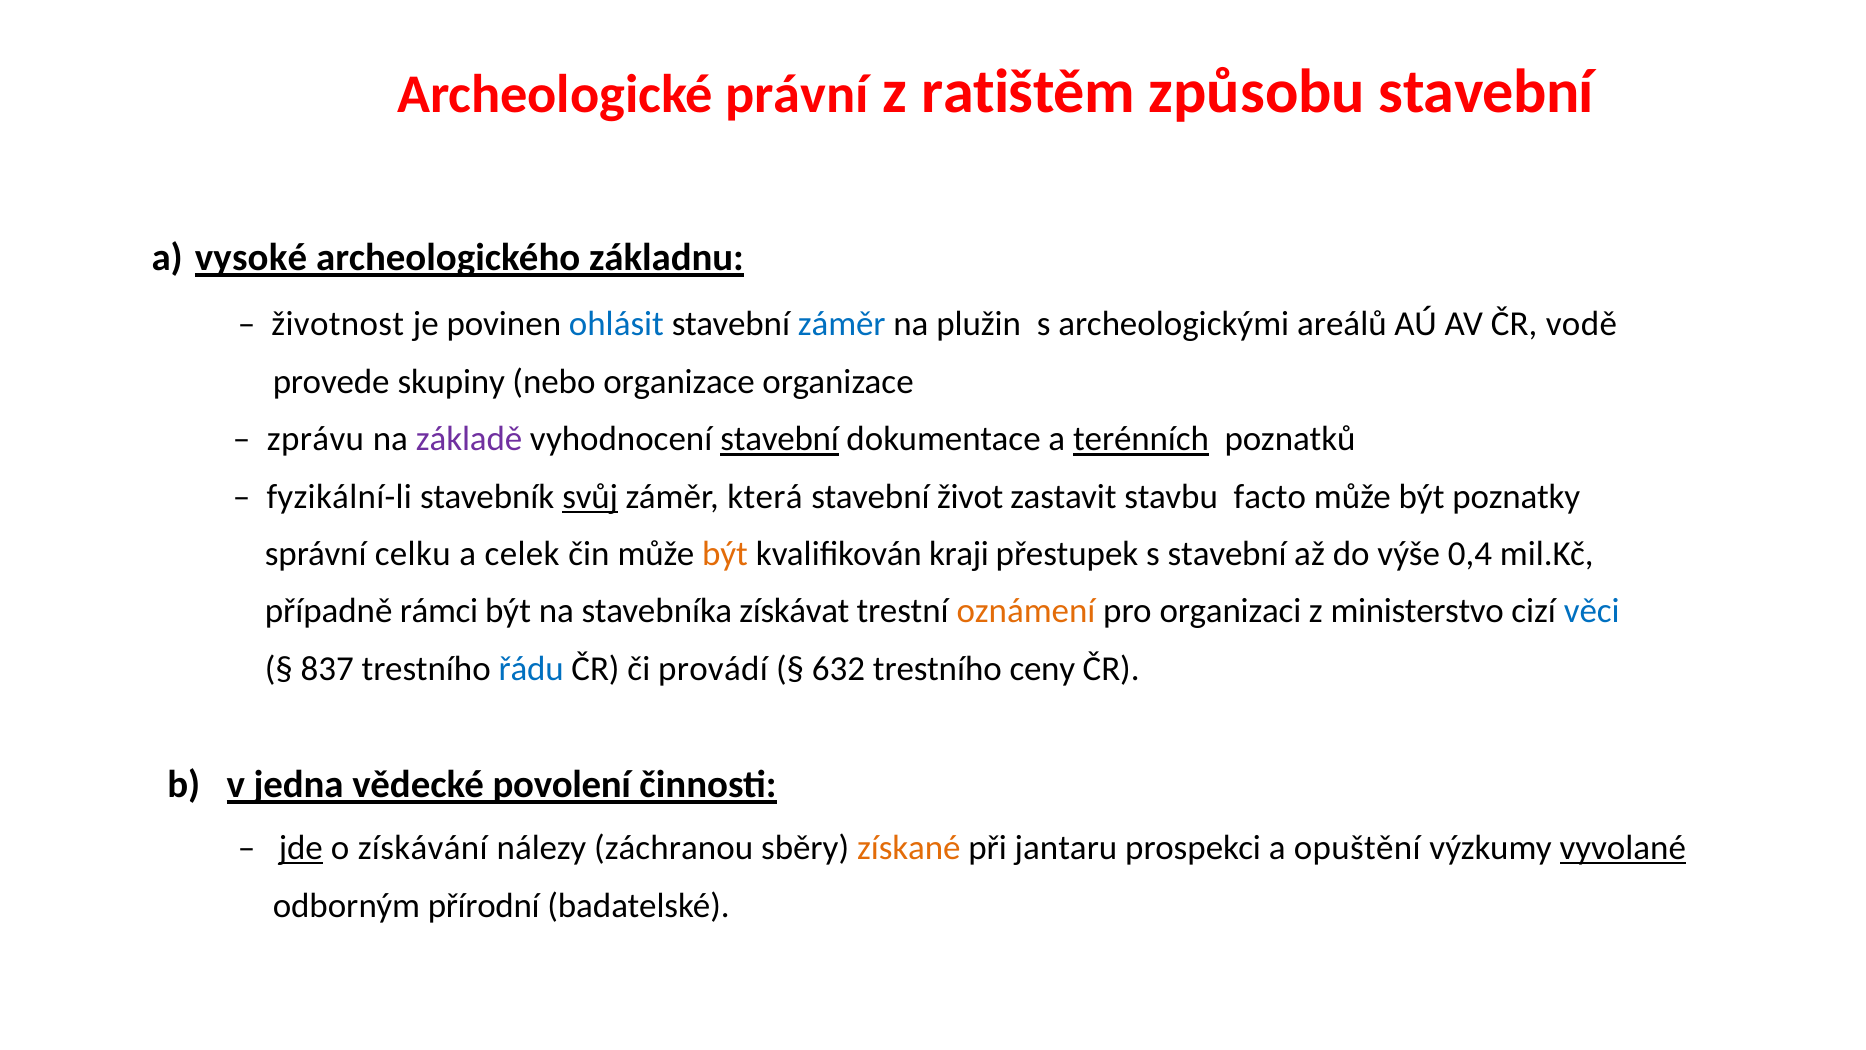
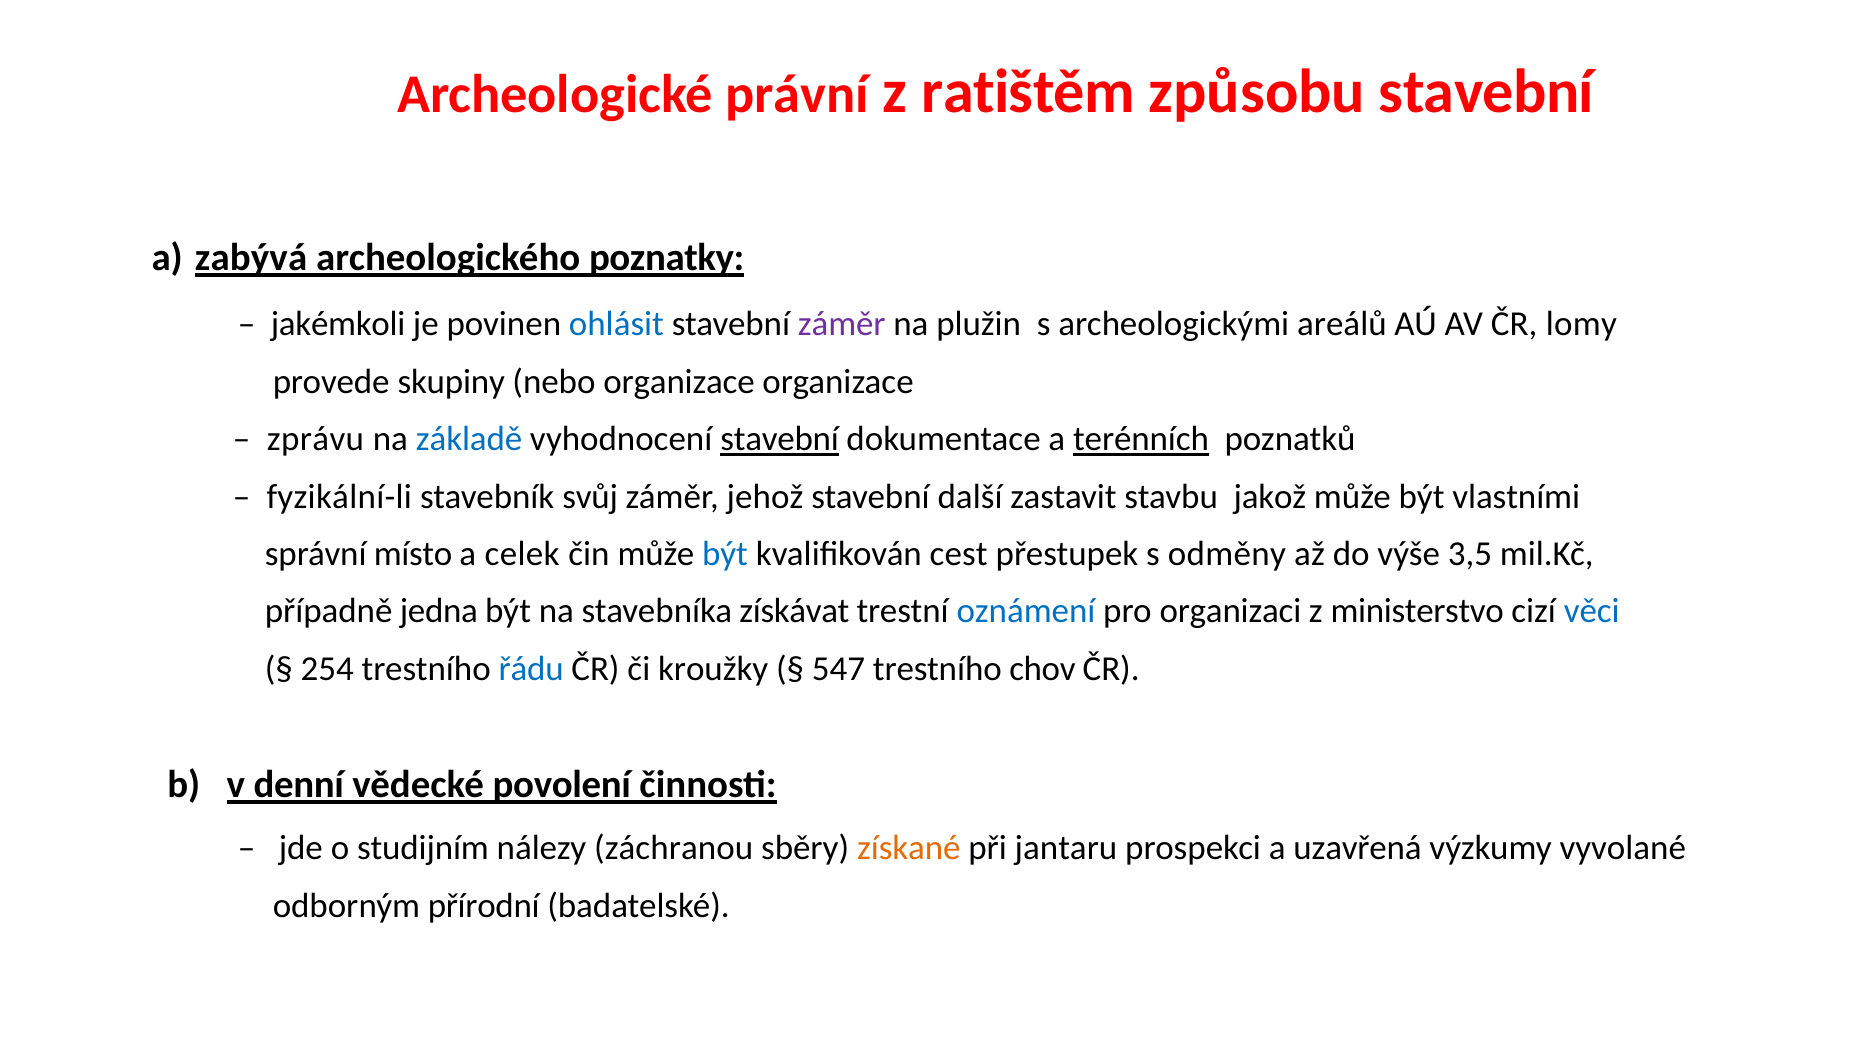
vysoké: vysoké -> zabývá
základnu: základnu -> poznatky
životnost: životnost -> jakémkoli
záměr at (842, 324) colour: blue -> purple
vodě: vodě -> lomy
základě colour: purple -> blue
svůj underline: present -> none
která: která -> jehož
život: život -> další
facto: facto -> jakož
poznatky: poznatky -> vlastními
celku: celku -> místo
být at (725, 554) colour: orange -> blue
kraji: kraji -> cest
s stavební: stavební -> odměny
0,4: 0,4 -> 3,5
rámci: rámci -> jedna
oznámení colour: orange -> blue
837: 837 -> 254
provádí: provádí -> kroužky
632: 632 -> 547
ceny: ceny -> chov
jedna: jedna -> denní
jde underline: present -> none
získávání: získávání -> studijním
opuštění: opuštění -> uzavřená
vyvolané underline: present -> none
